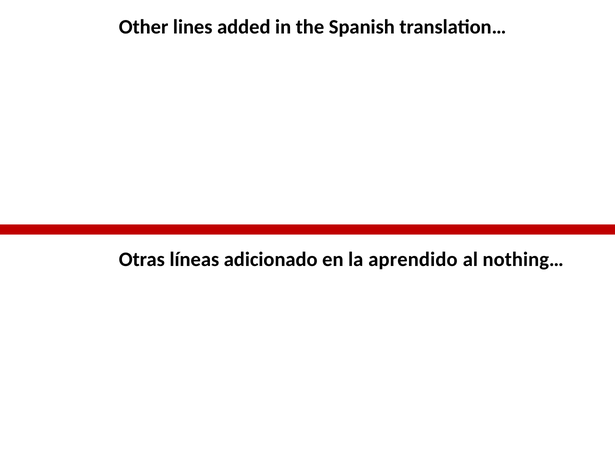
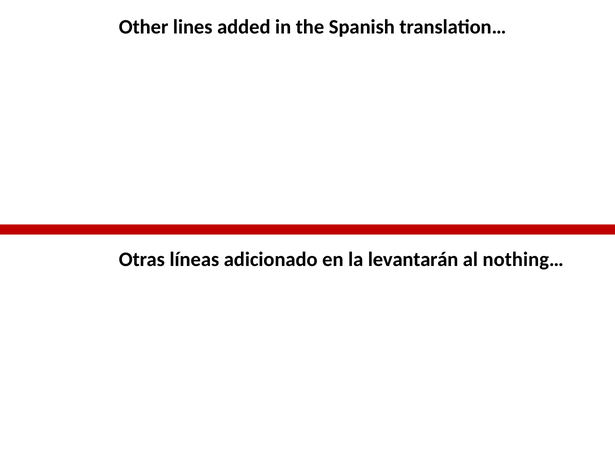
aprendido: aprendido -> levantarán
